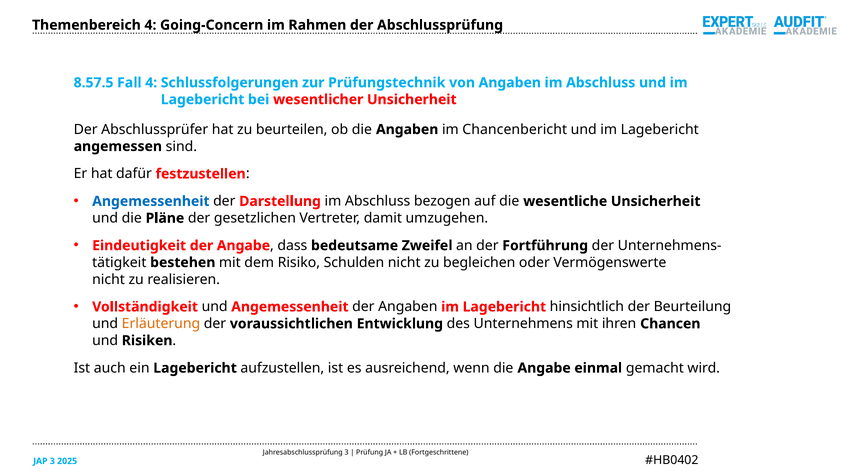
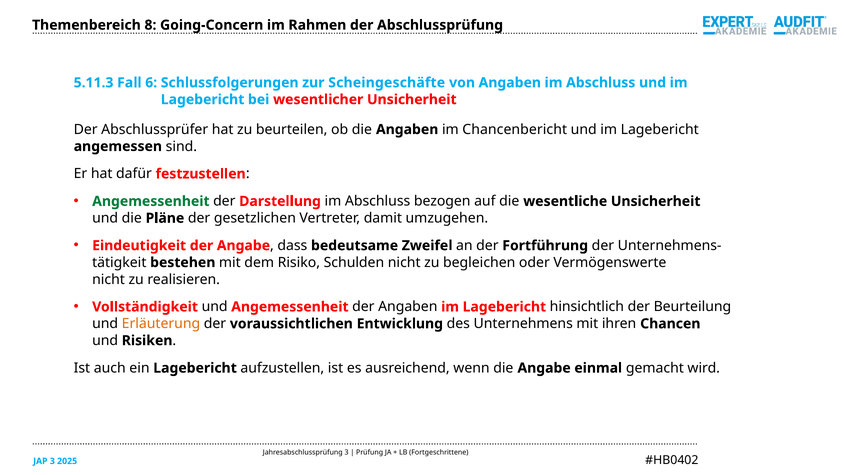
Themenbereich 4: 4 -> 8
8.57.5: 8.57.5 -> 5.11.3
Fall 4: 4 -> 6
Prüfungstechnik: Prüfungstechnik -> Scheingeschäfte
Angemessenheit at (151, 201) colour: blue -> green
